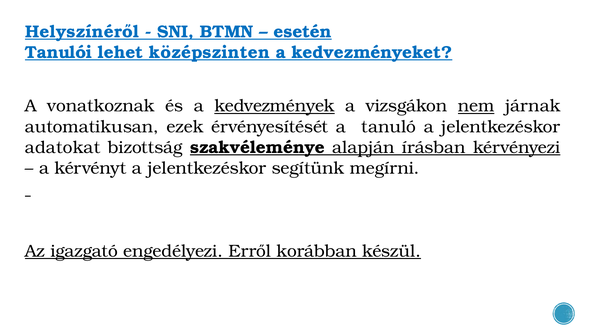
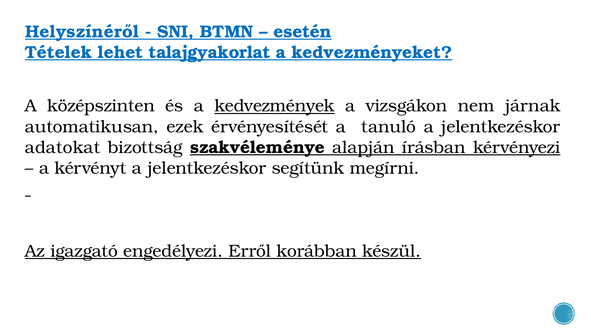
Tanulói: Tanulói -> Tételek
középszinten: középszinten -> talajgyakorlat
vonatkoznak: vonatkoznak -> középszinten
nem underline: present -> none
